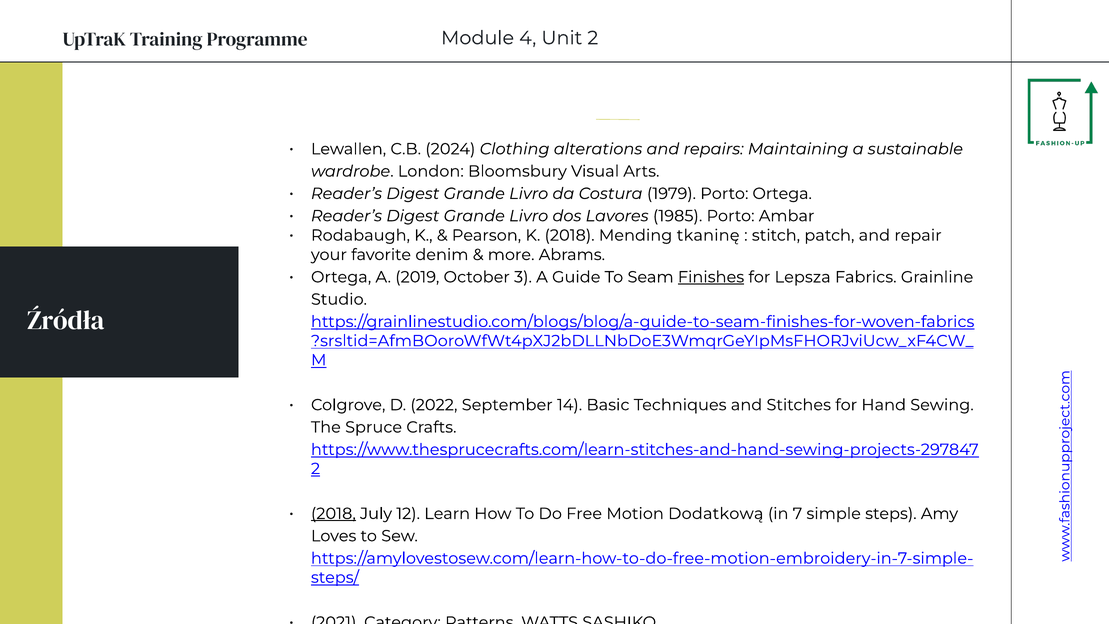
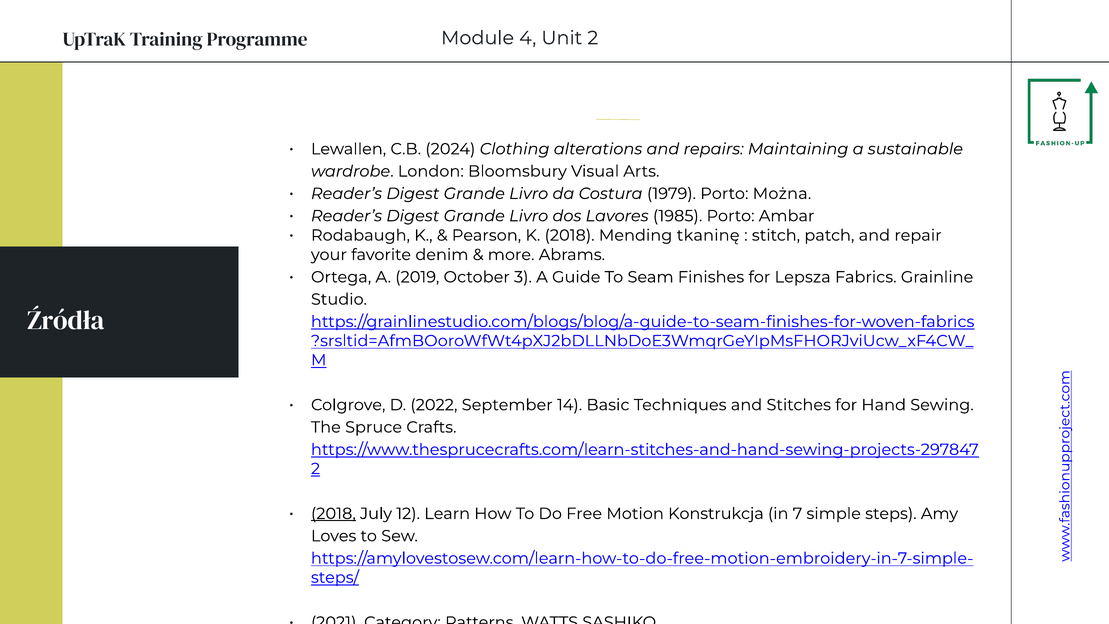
Porto Ortega: Ortega -> Można
Finishes underline: present -> none
Dodatkową: Dodatkową -> Konstrukcja
